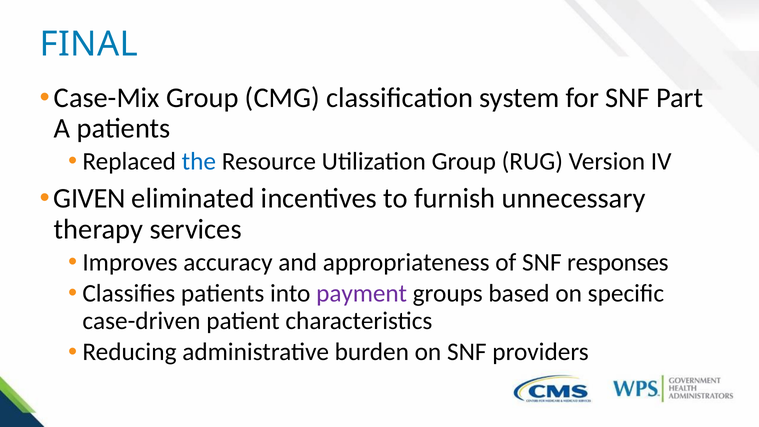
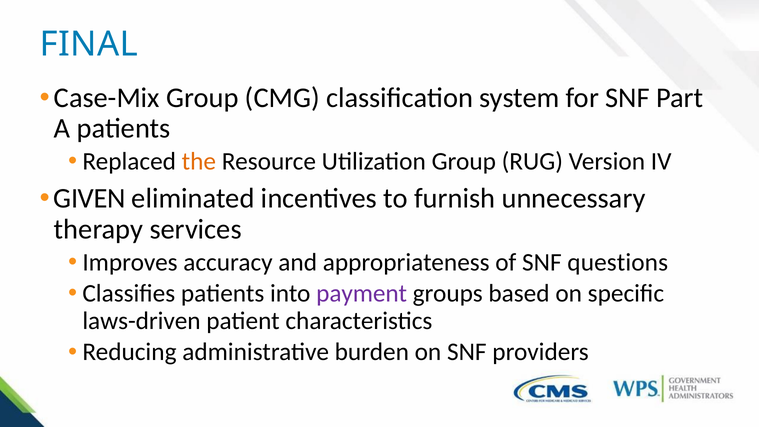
the colour: blue -> orange
responses: responses -> questions
case-driven: case-driven -> laws-driven
